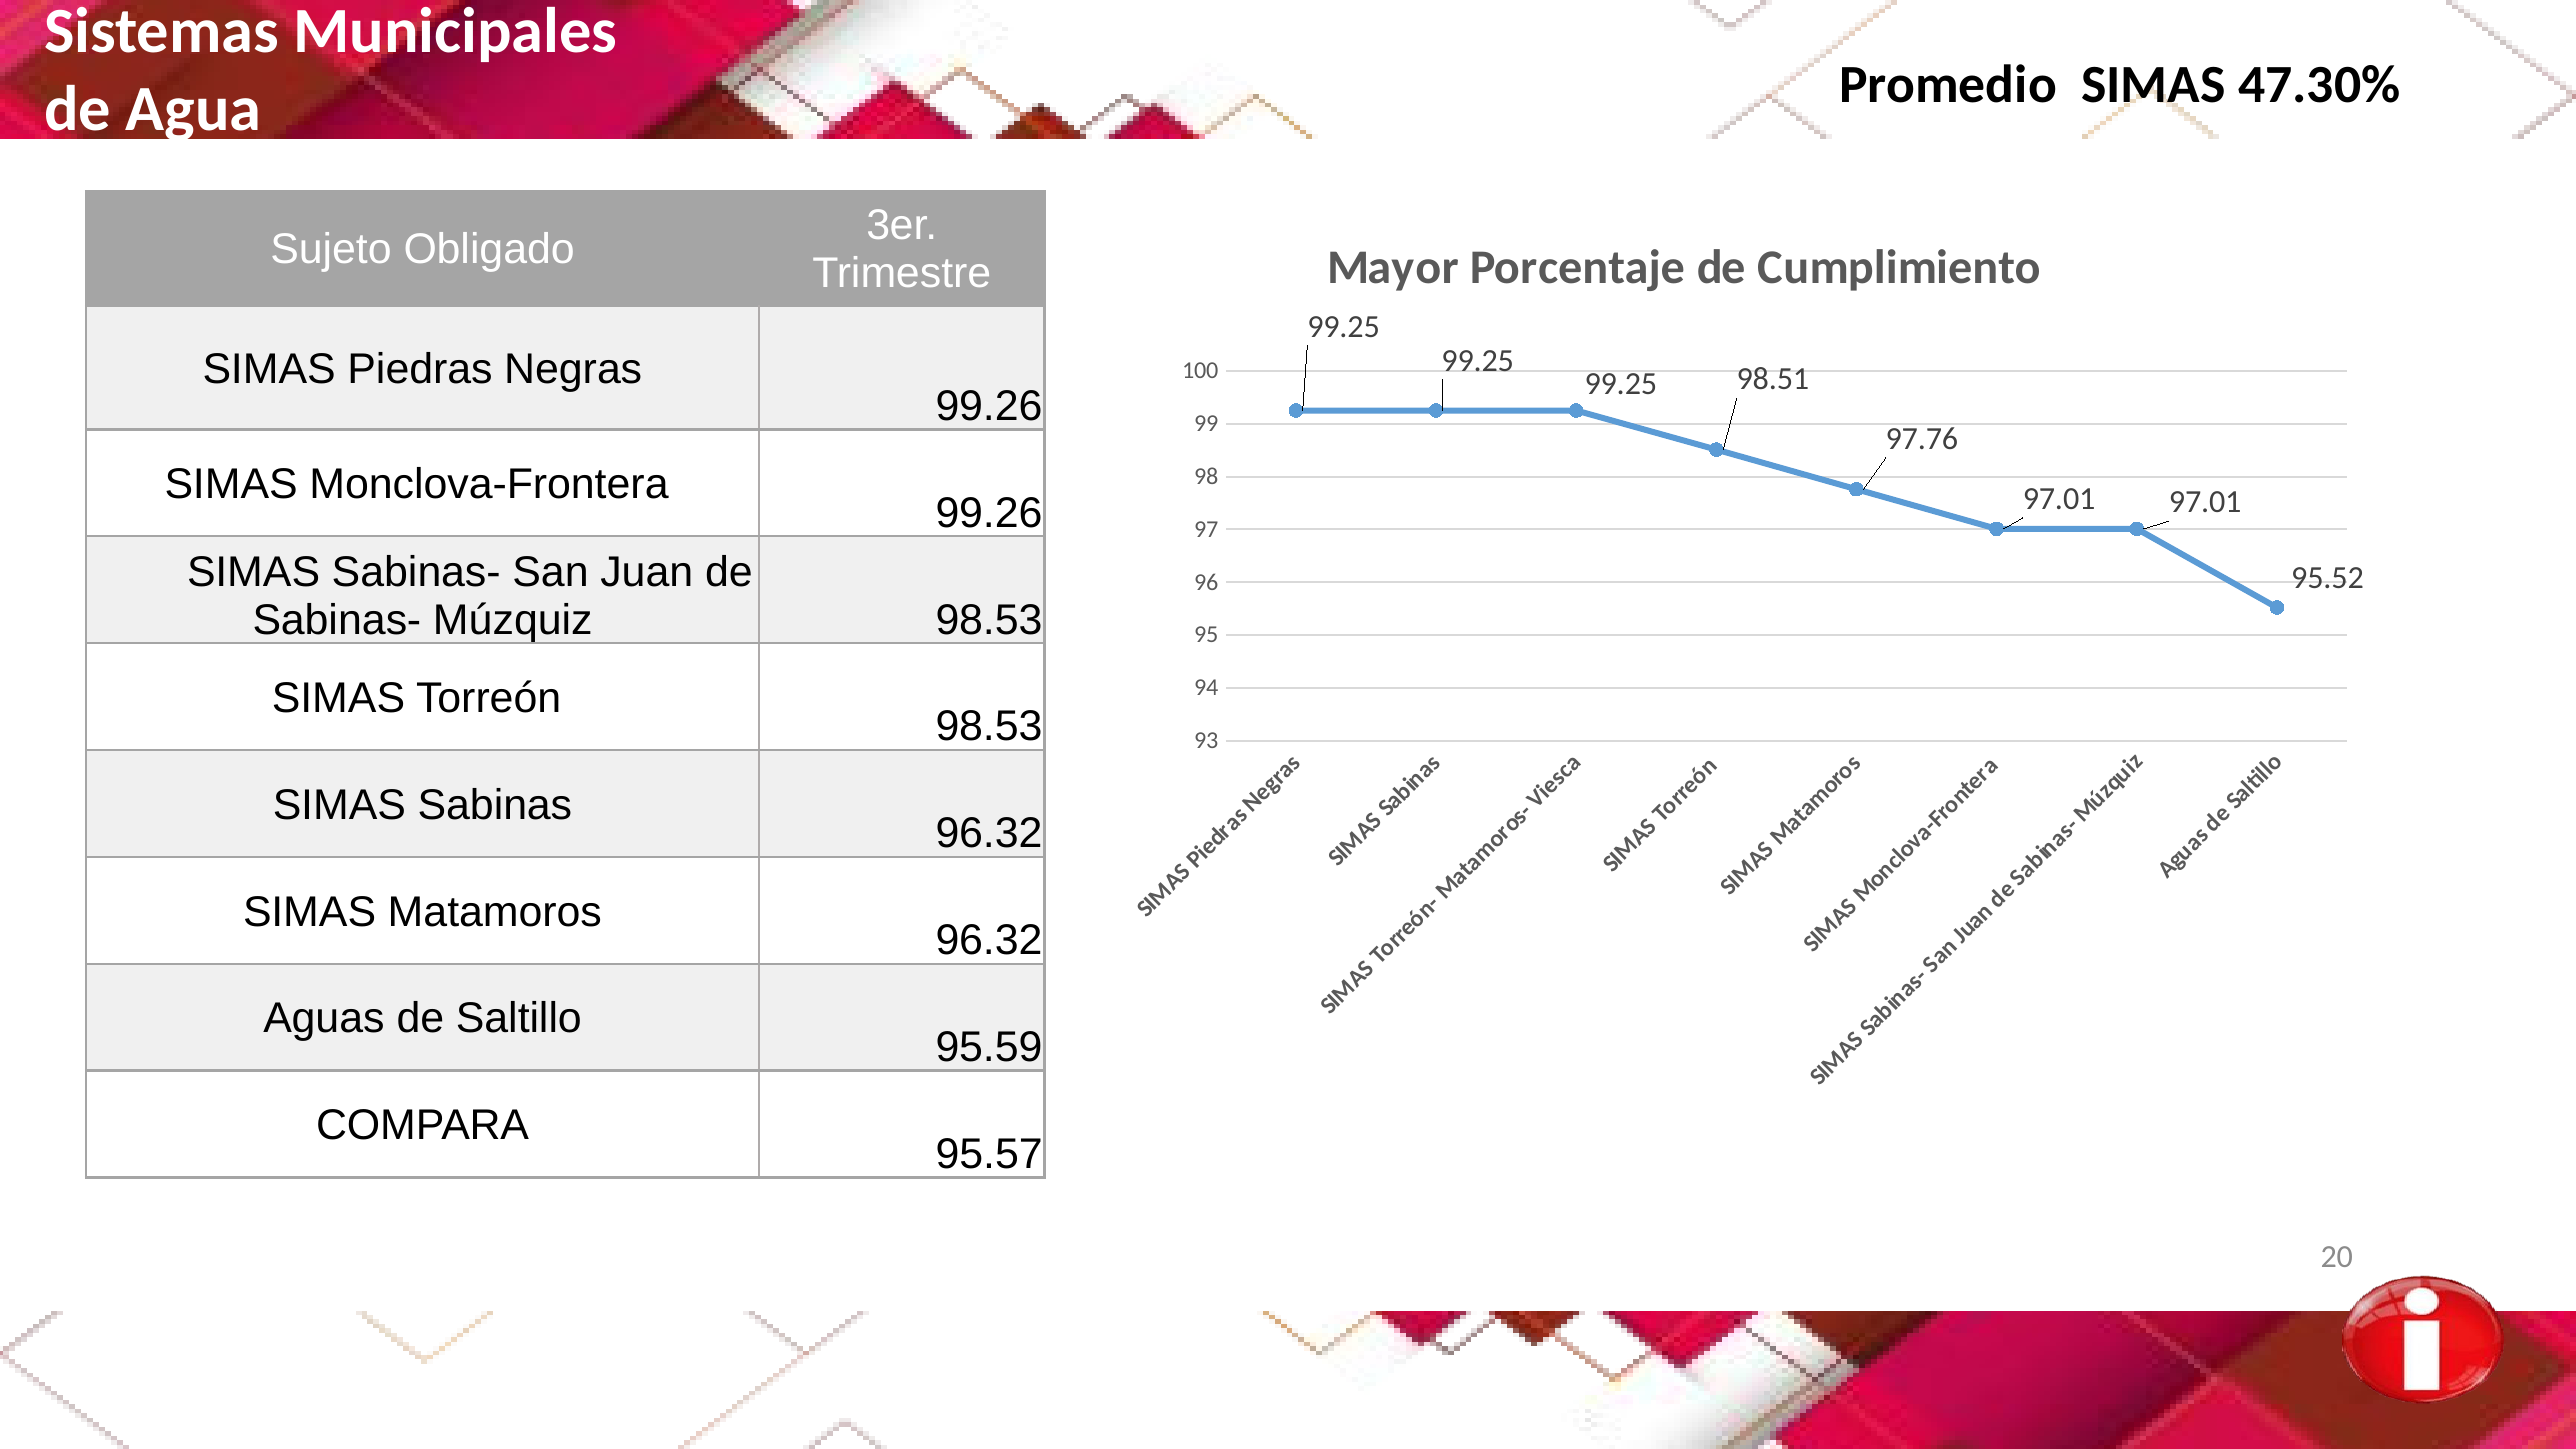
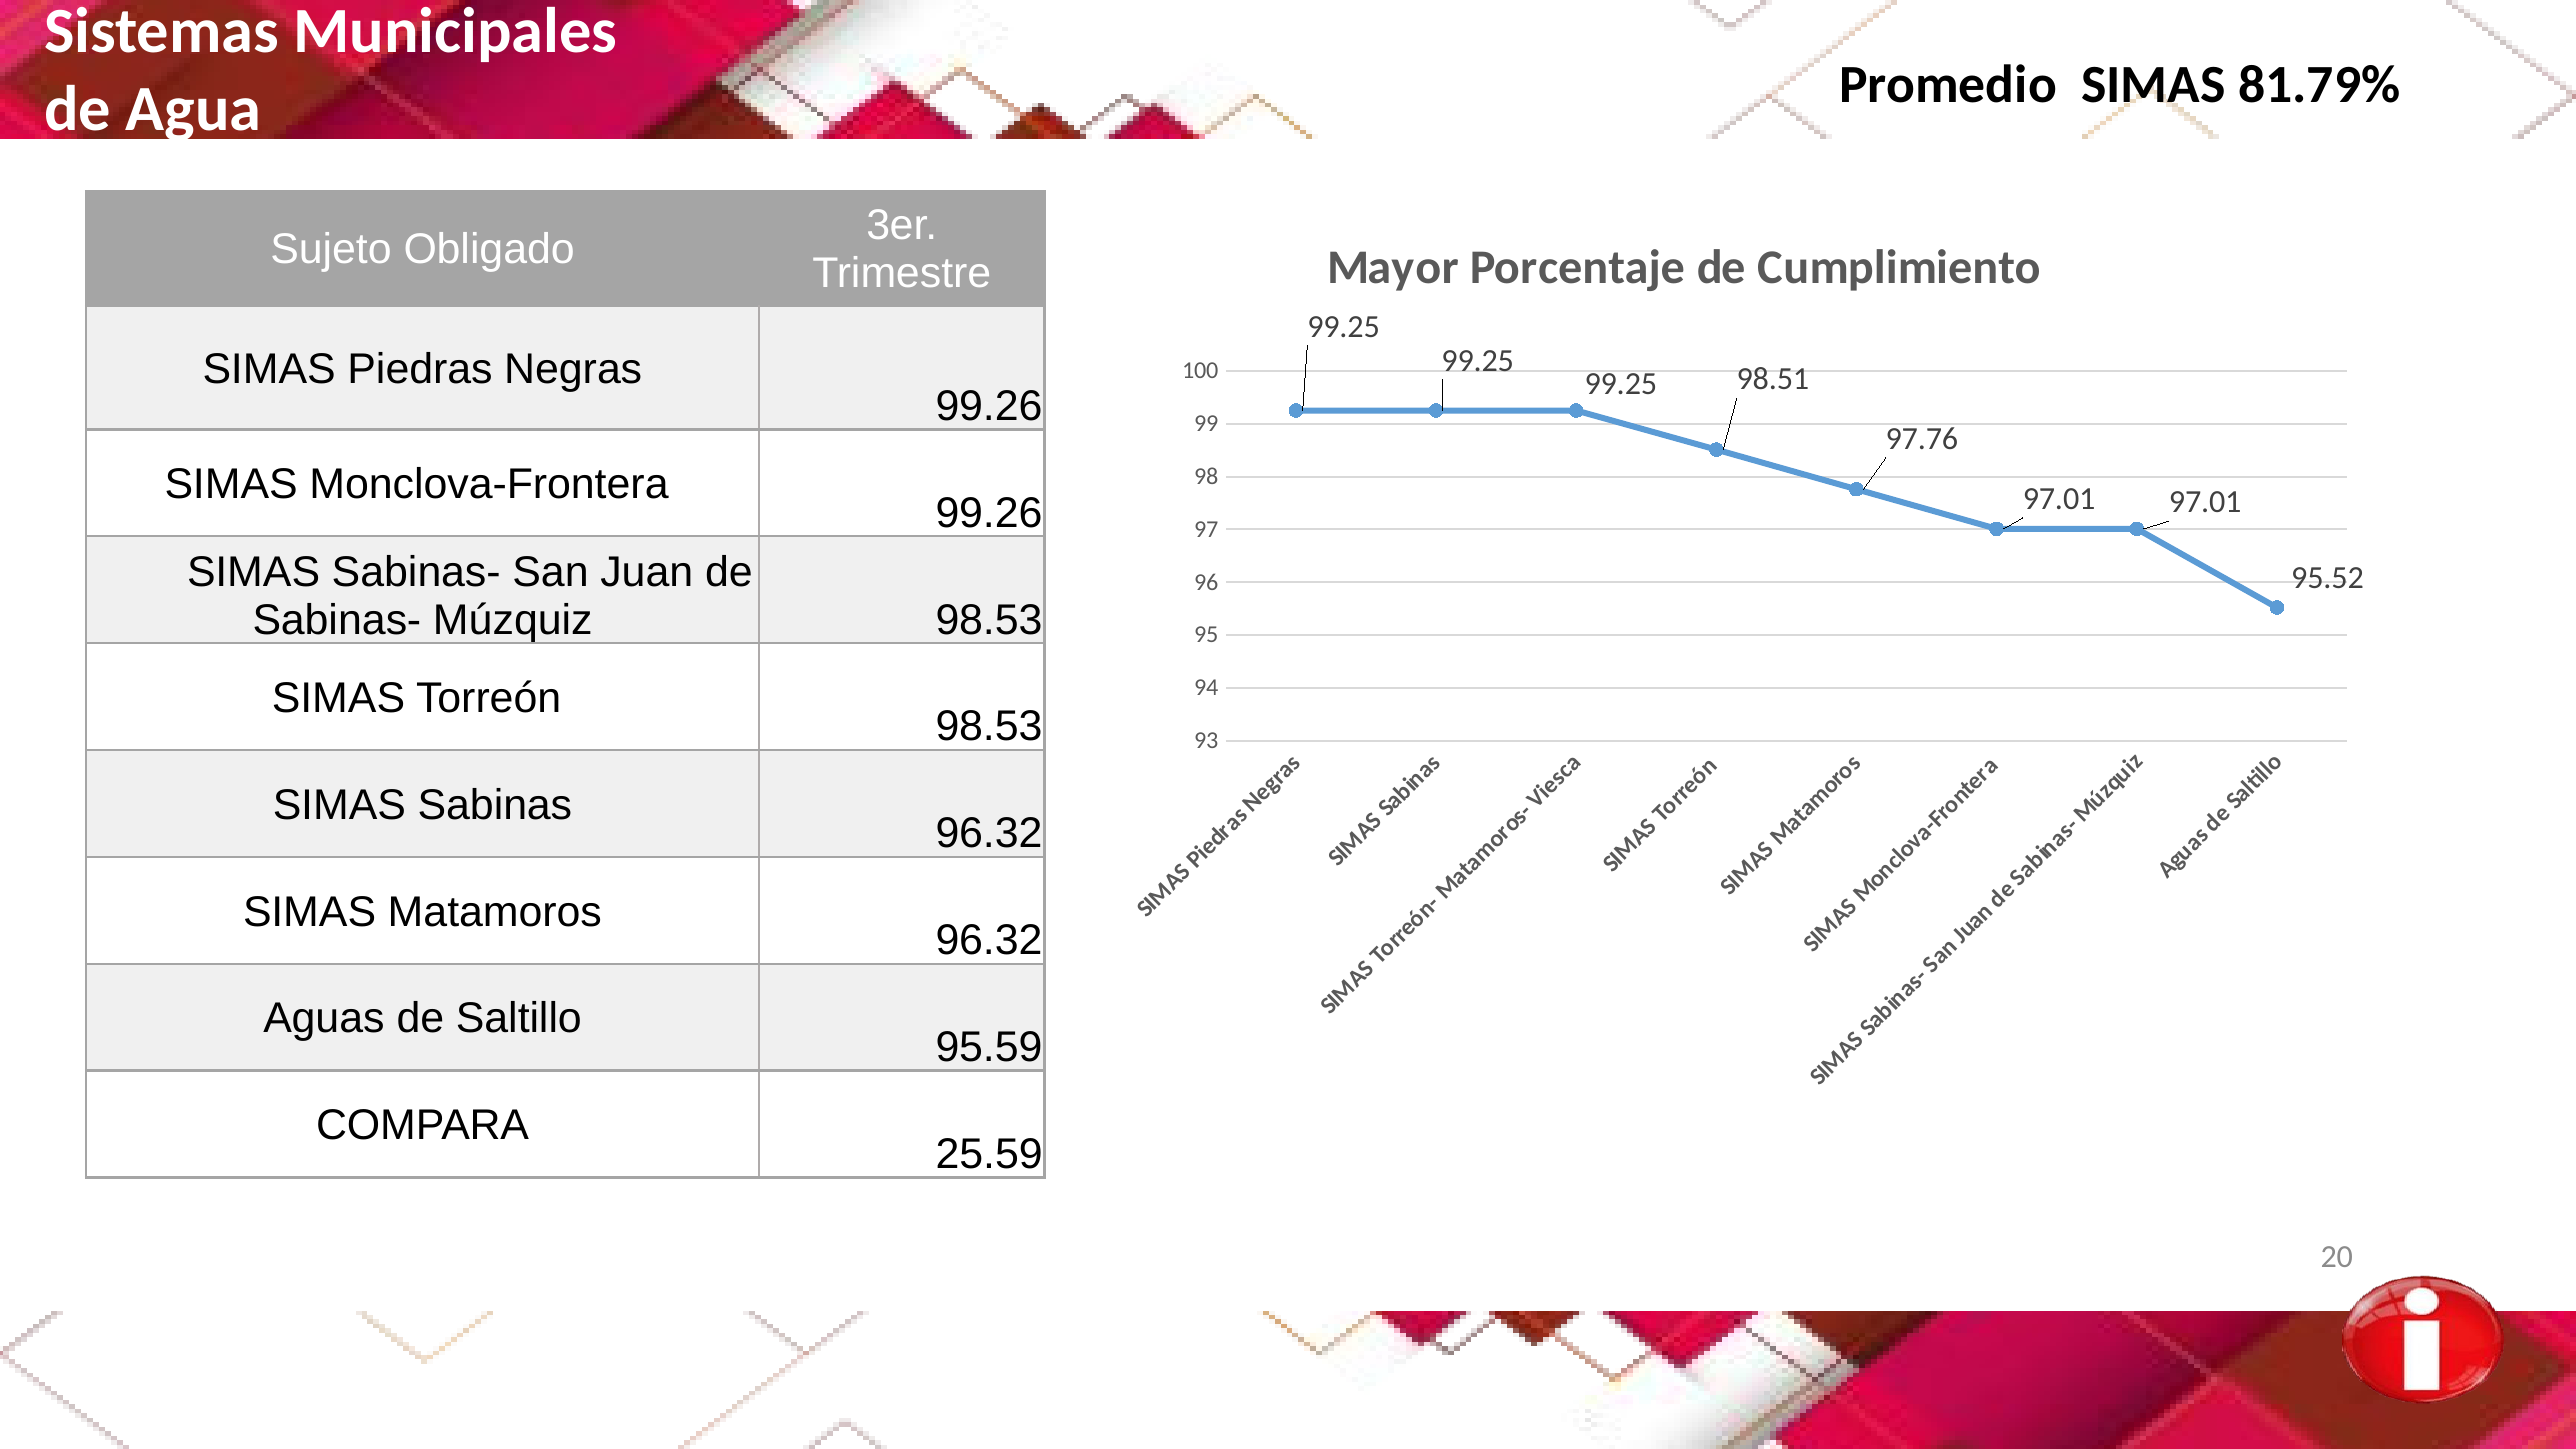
47.30%: 47.30% -> 81.79%
95.57: 95.57 -> 25.59
